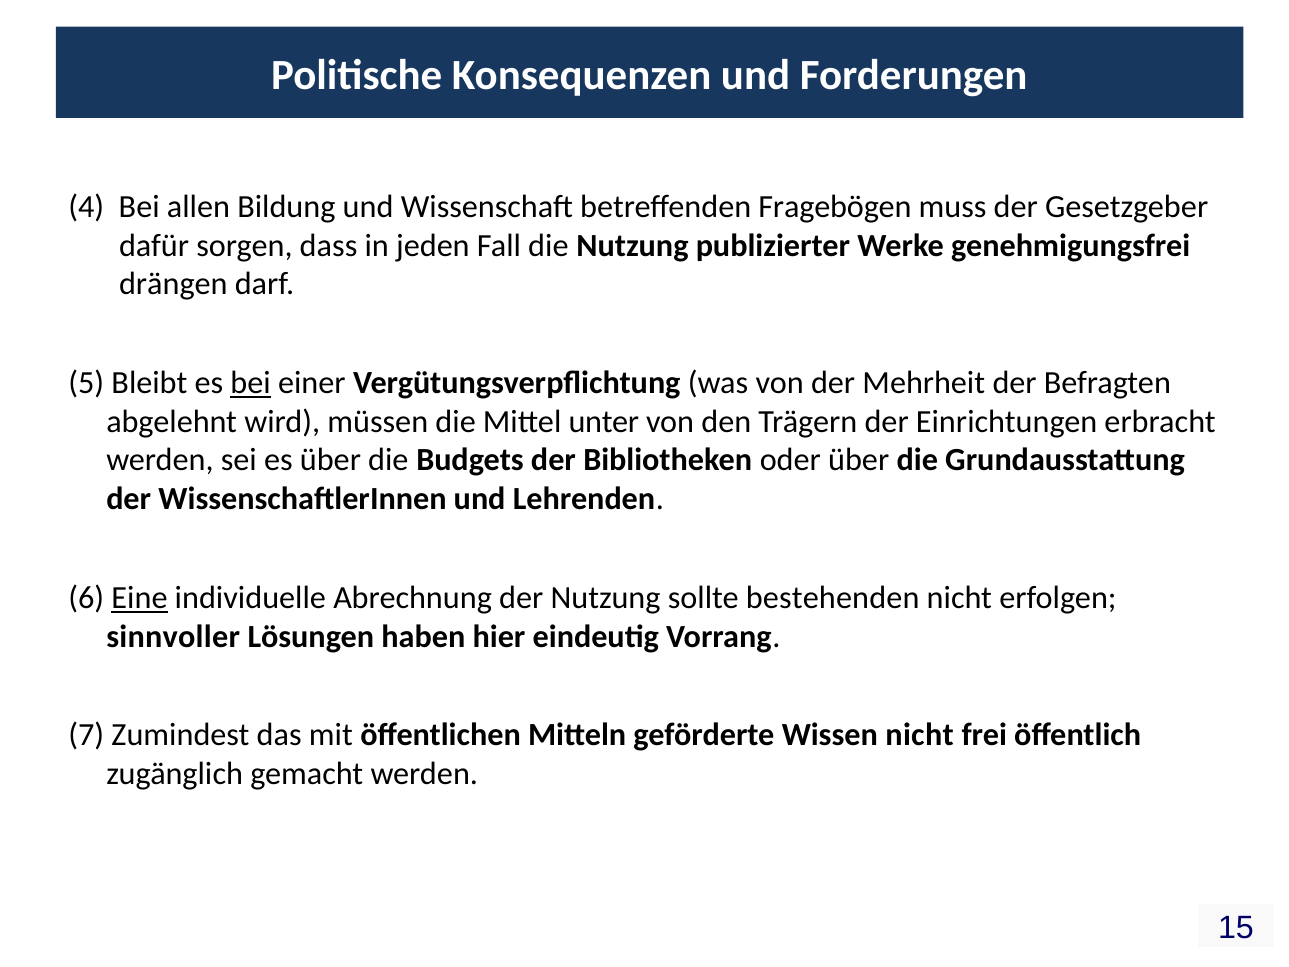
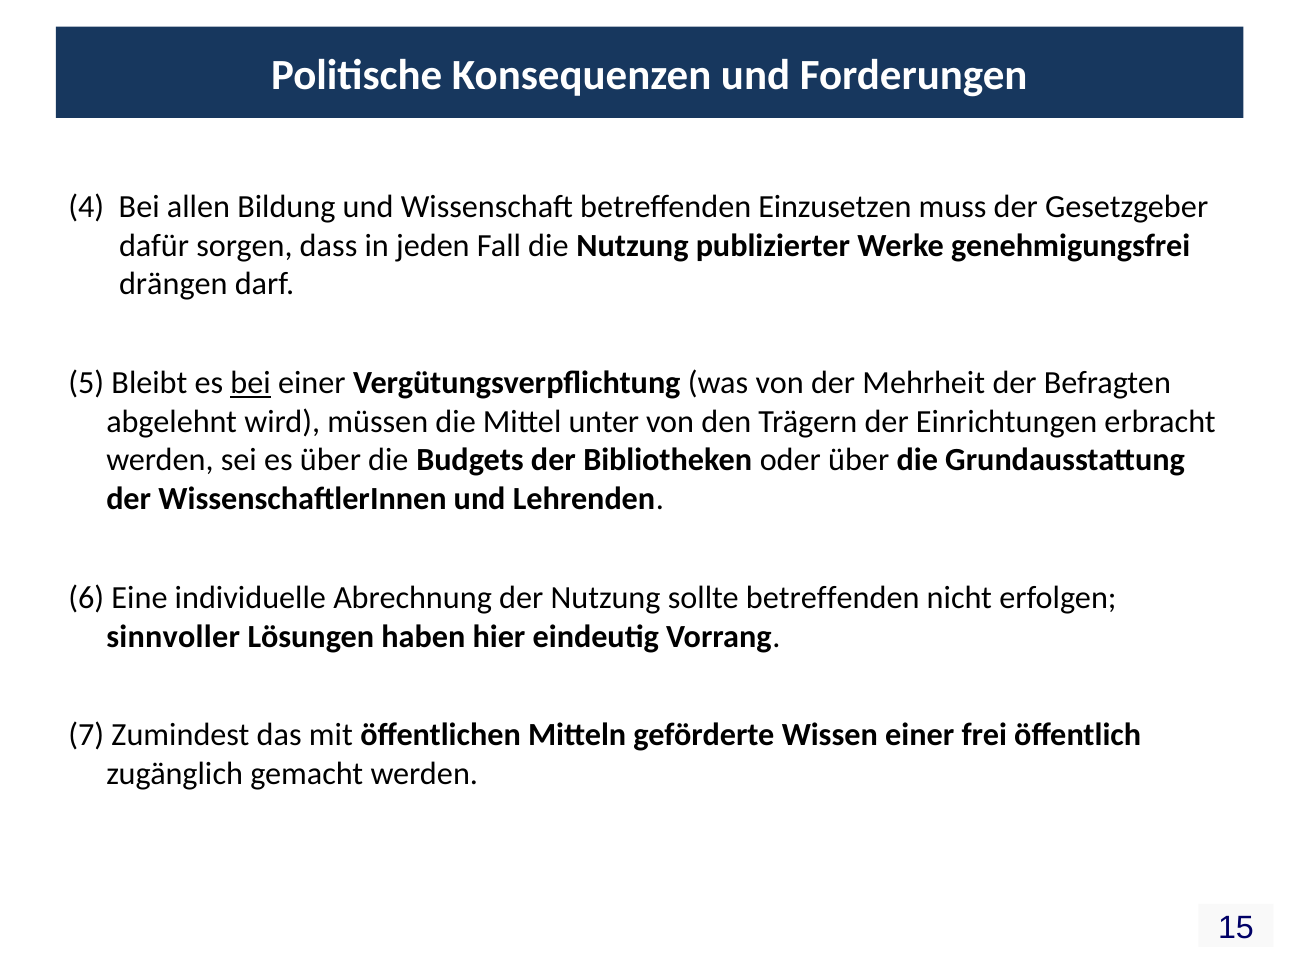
Fragebögen: Fragebögen -> Einzusetzen
Eine underline: present -> none
sollte bestehenden: bestehenden -> betreffenden
Wissen nicht: nicht -> einer
